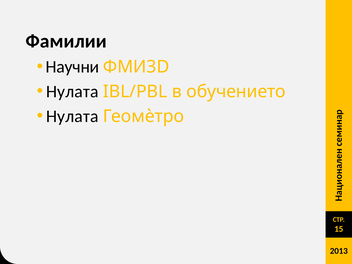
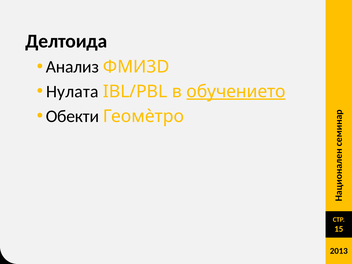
Фамилии: Фамилии -> Делтоида
Научни: Научни -> Анализ
обучението underline: none -> present
Нулата at (72, 116): Нулата -> Обекти
